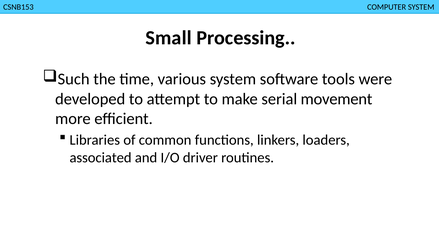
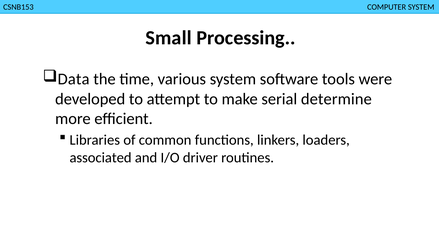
Such: Such -> Data
movement: movement -> determine
